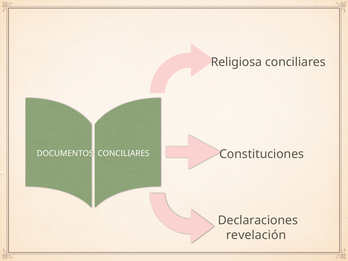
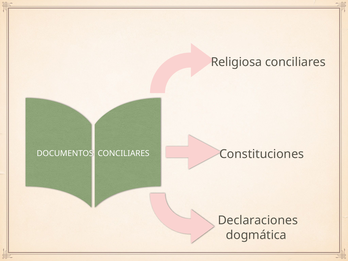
revelación: revelación -> dogmática
